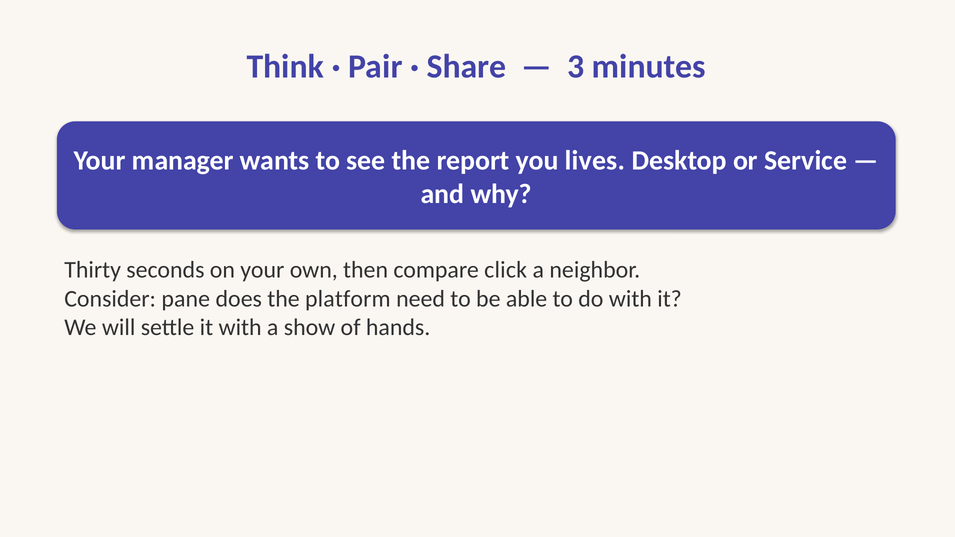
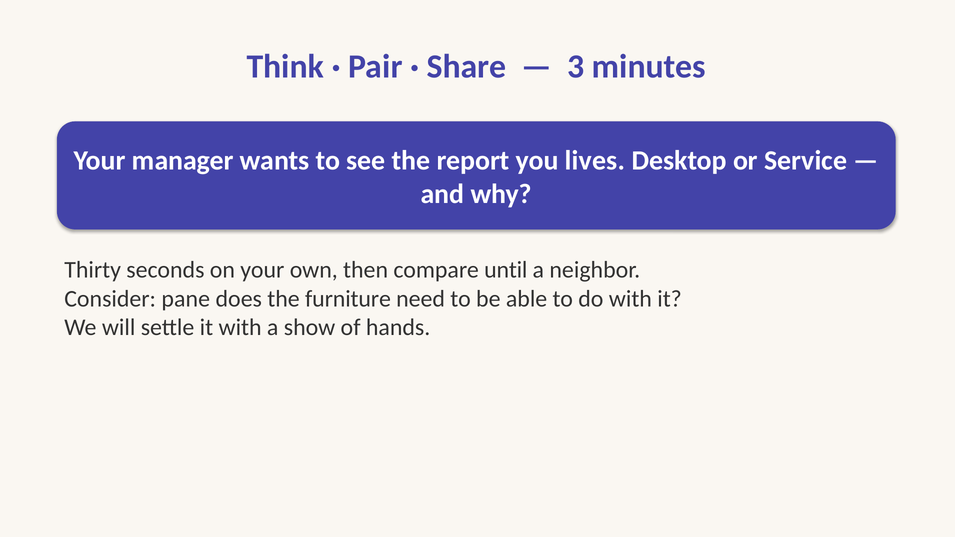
click: click -> until
platform: platform -> furniture
